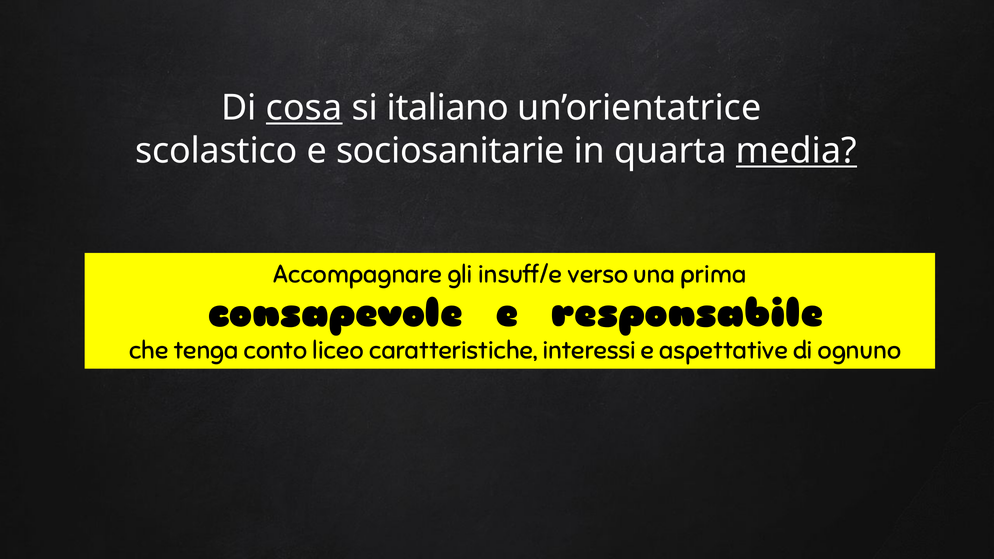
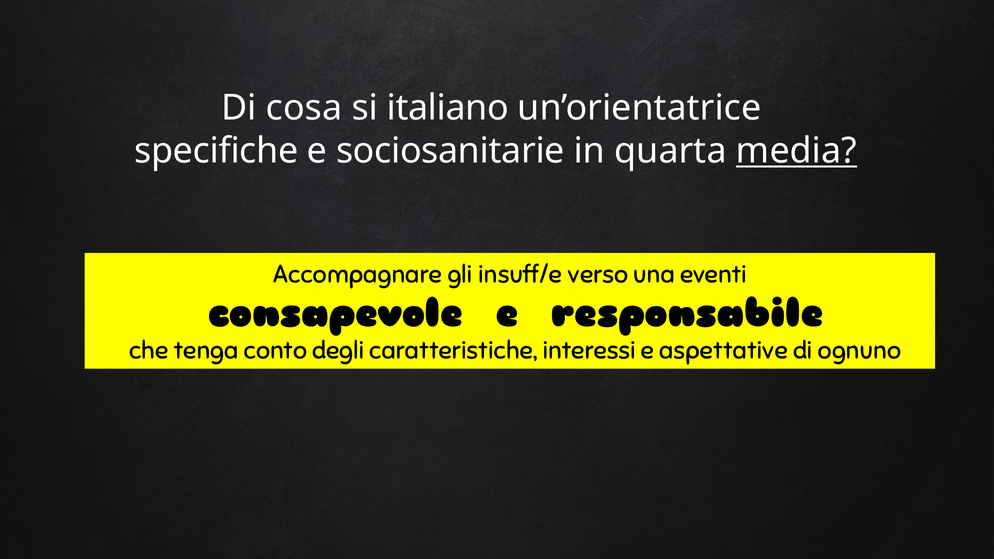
cosa underline: present -> none
scolastico: scolastico -> specifiche
prima: prima -> eventi
liceo: liceo -> degli
